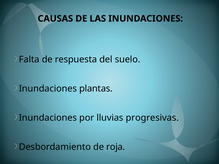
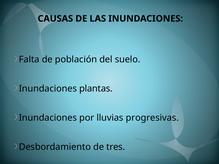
respuesta: respuesta -> población
roja: roja -> tres
